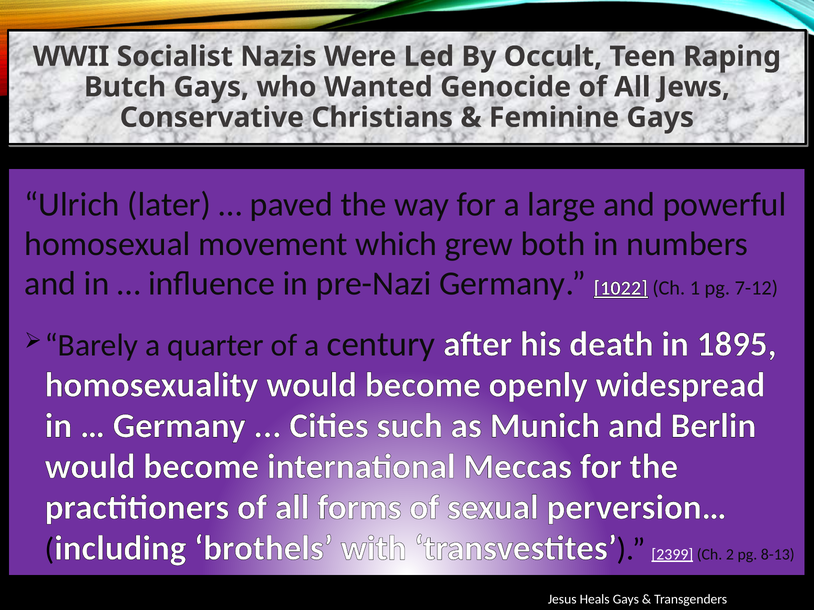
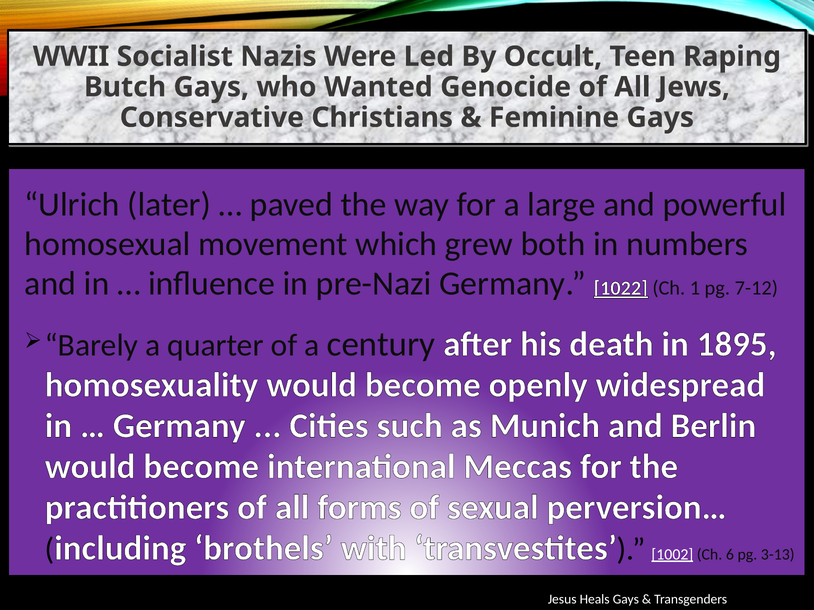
2399: 2399 -> 1002
2: 2 -> 6
8-13: 8-13 -> 3-13
